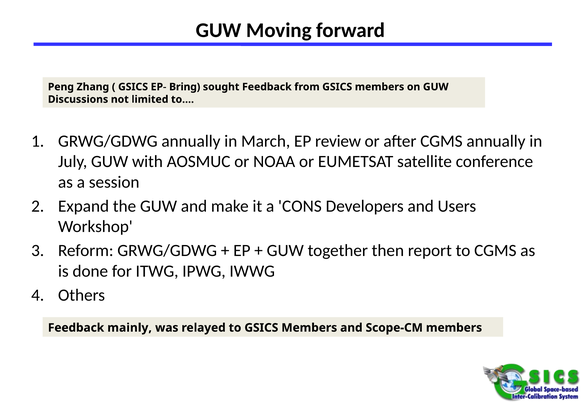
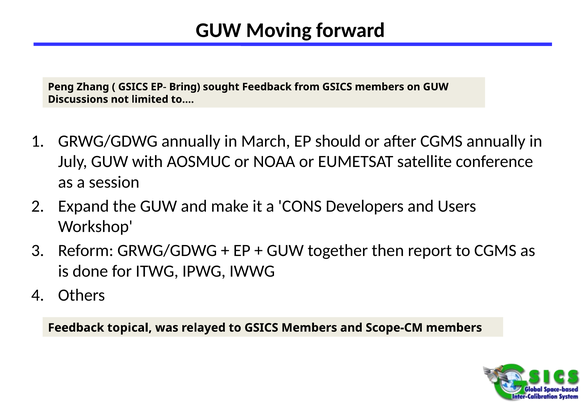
review: review -> should
mainly: mainly -> topical
